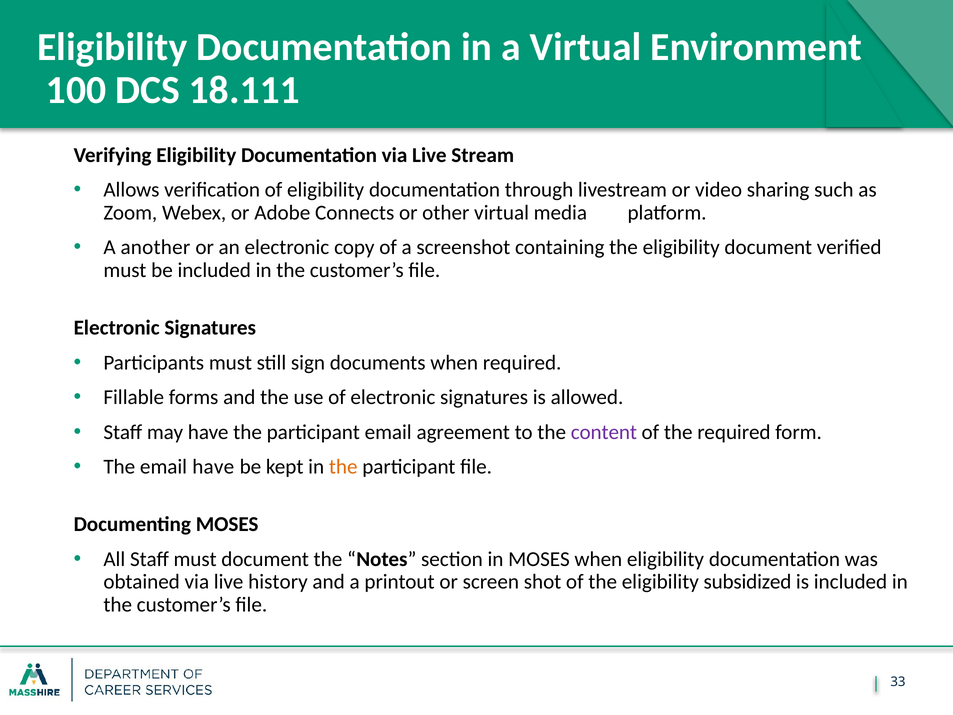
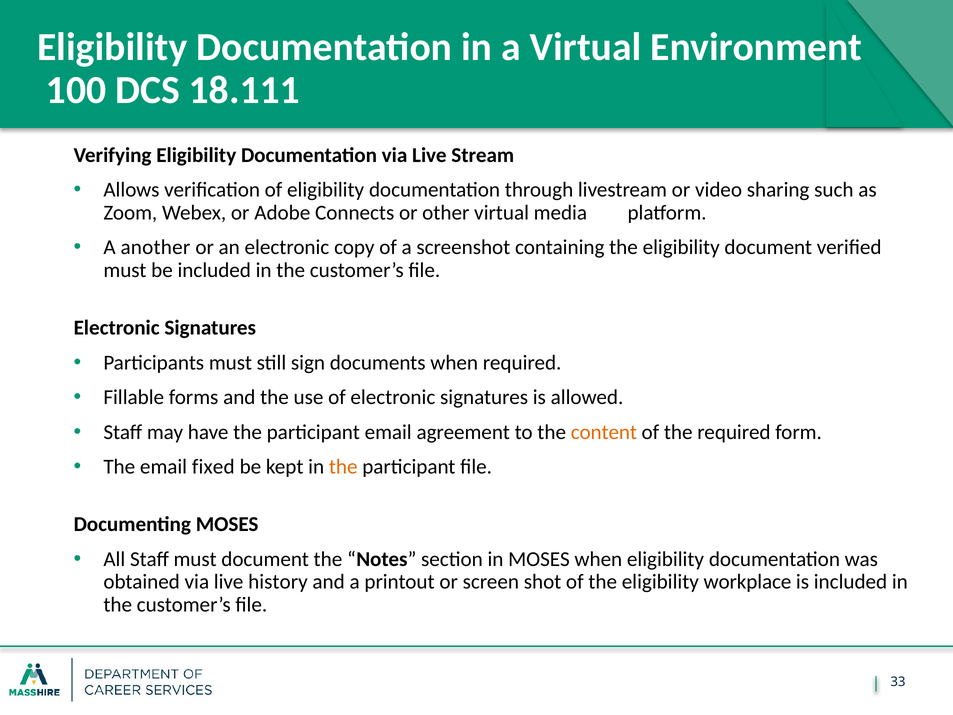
content colour: purple -> orange
email have: have -> fixed
subsidized: subsidized -> workplace
